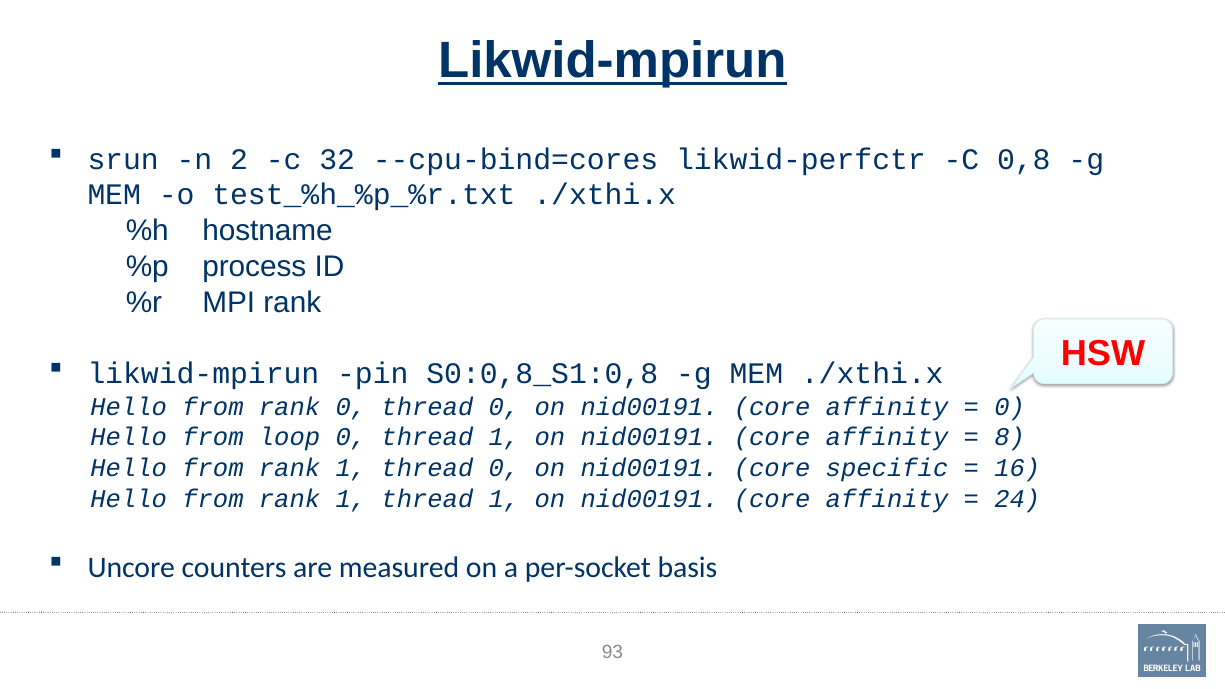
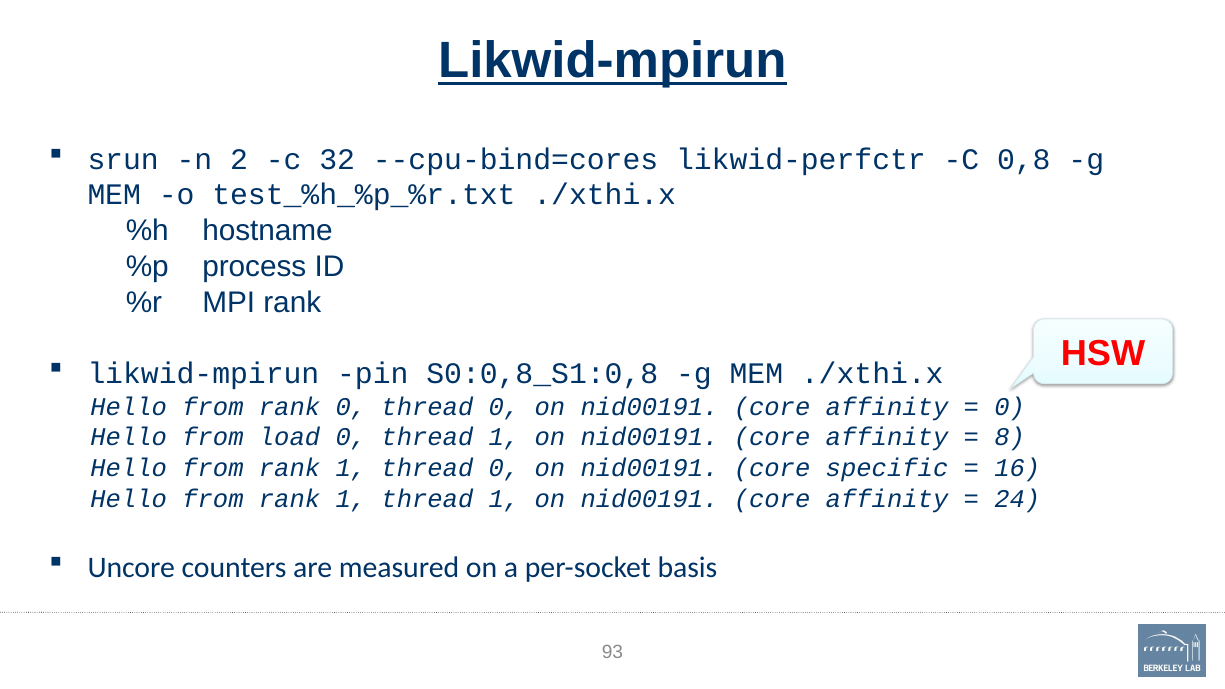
loop: loop -> load
